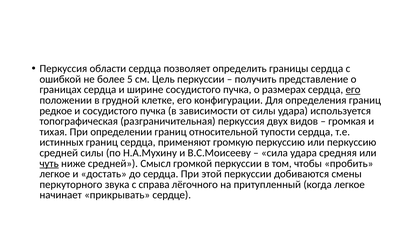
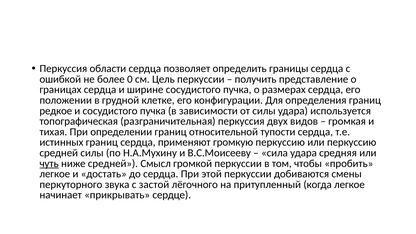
5: 5 -> 0
его at (353, 90) underline: present -> none
справа: справа -> застой
